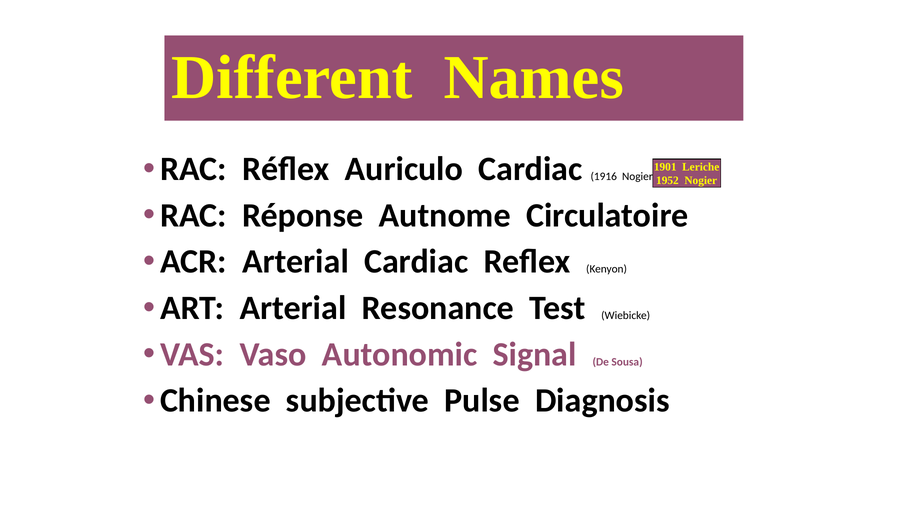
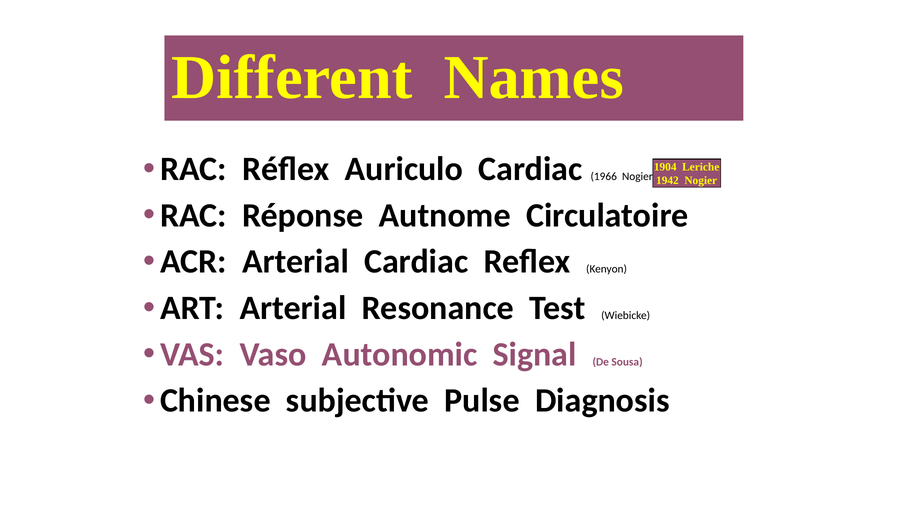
1916: 1916 -> 1966
1901: 1901 -> 1904
1952: 1952 -> 1942
